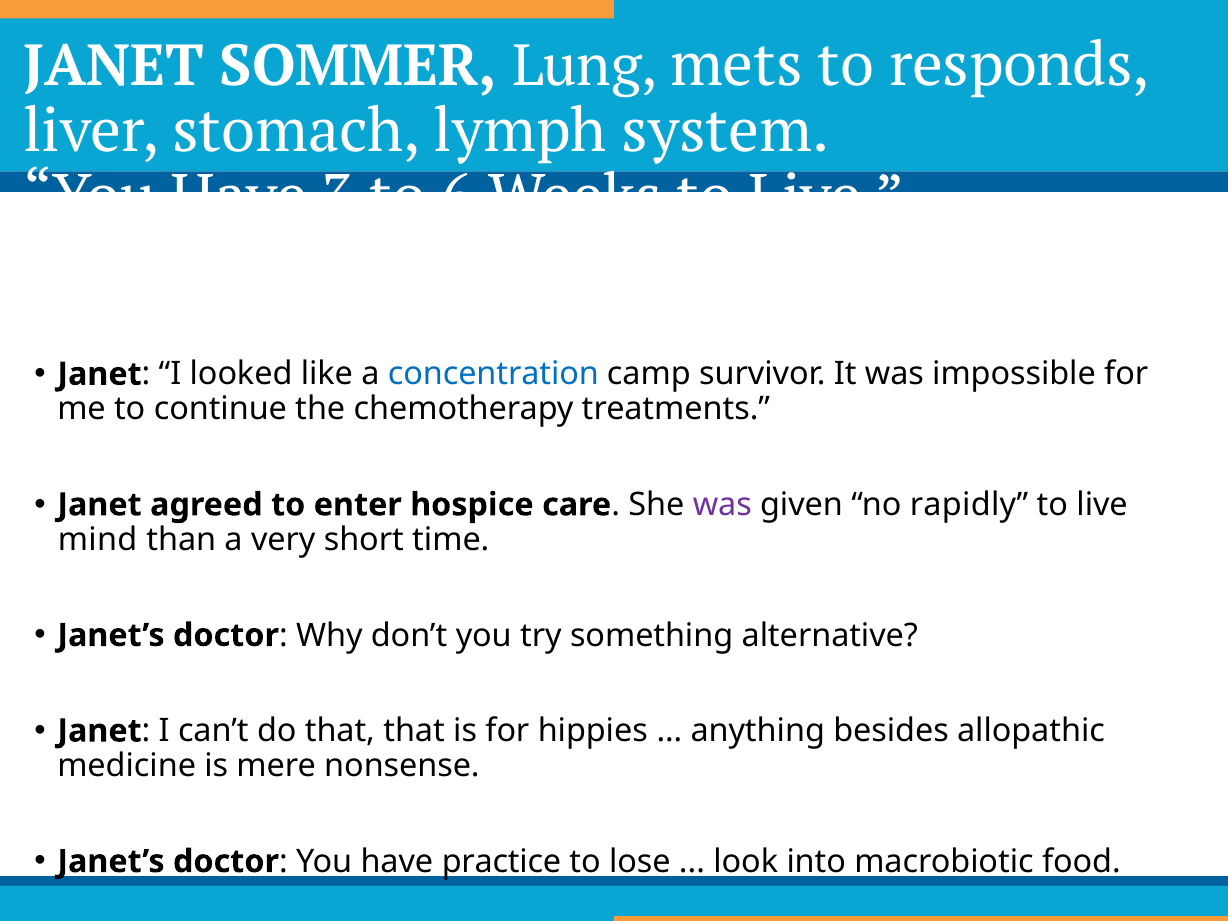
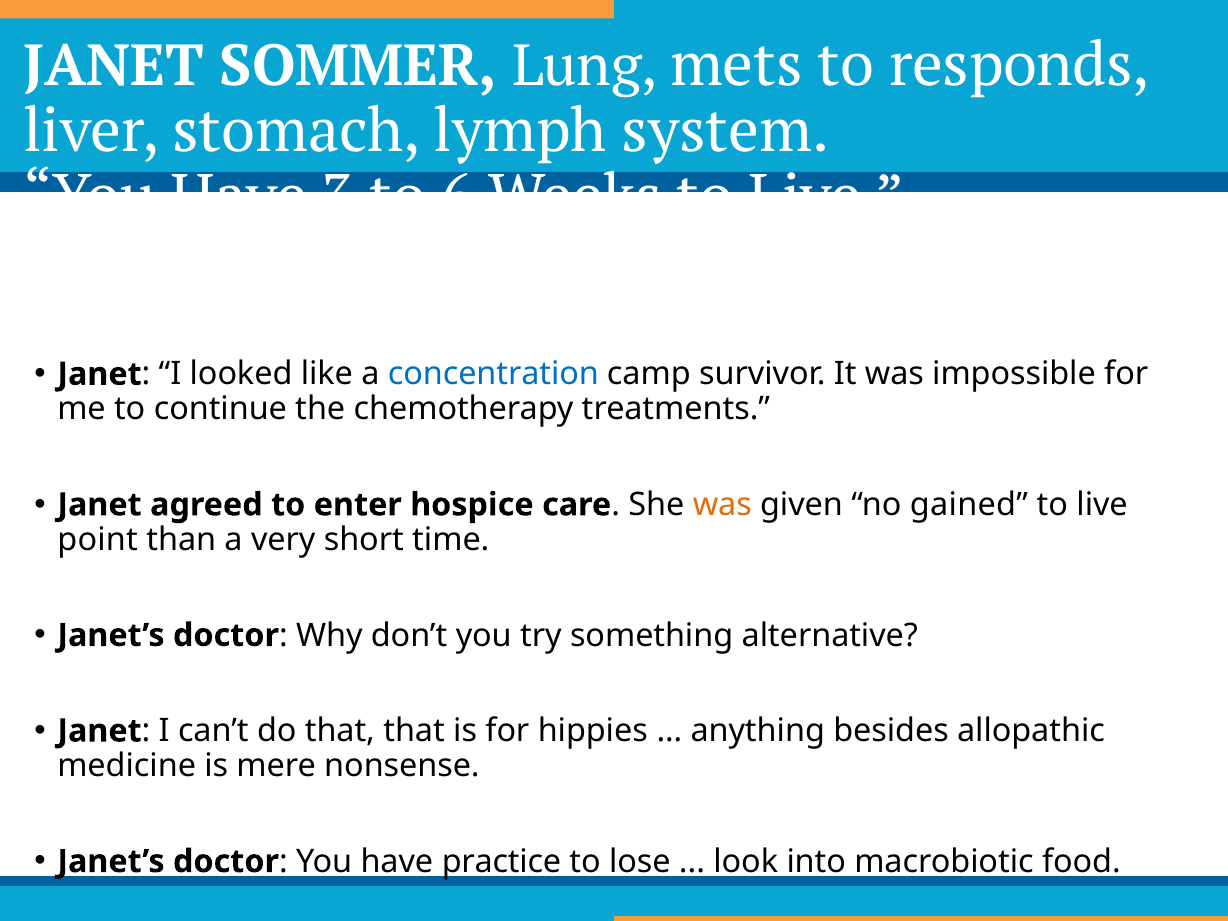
was at (722, 505) colour: purple -> orange
rapidly: rapidly -> gained
mind: mind -> point
